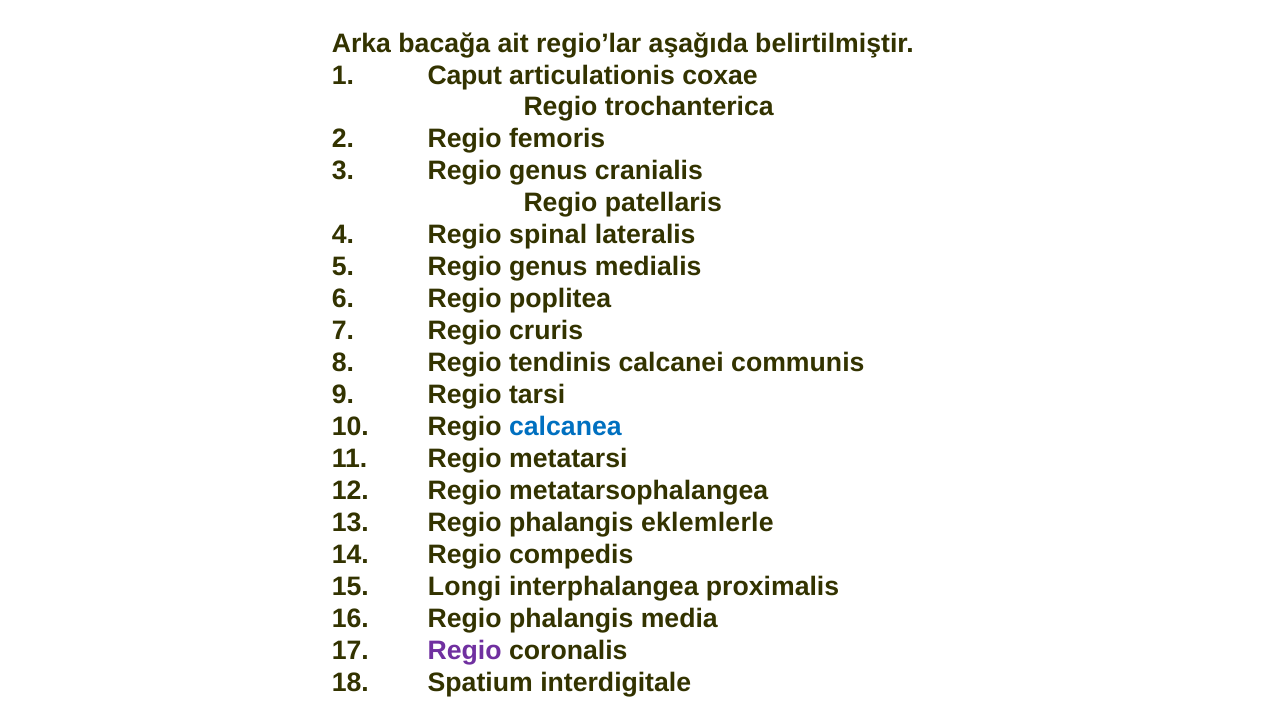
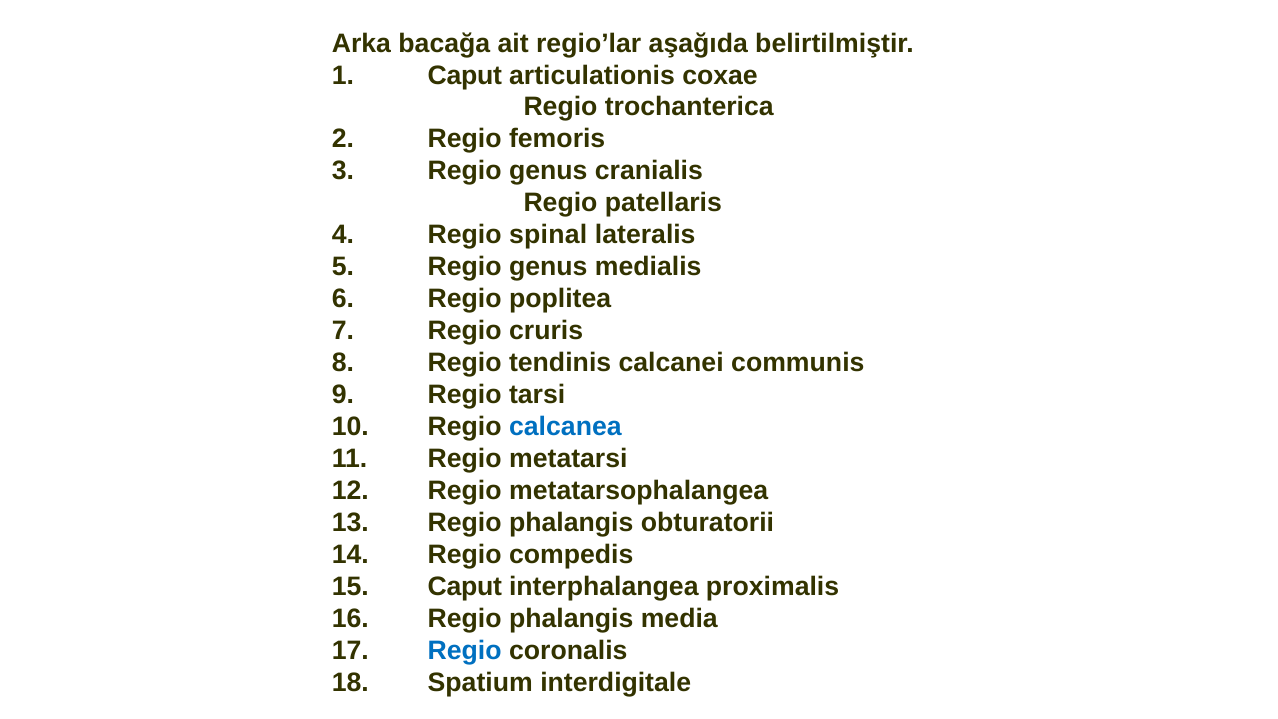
eklemlerle: eklemlerle -> obturatorii
15 Longi: Longi -> Caput
Regio at (465, 651) colour: purple -> blue
